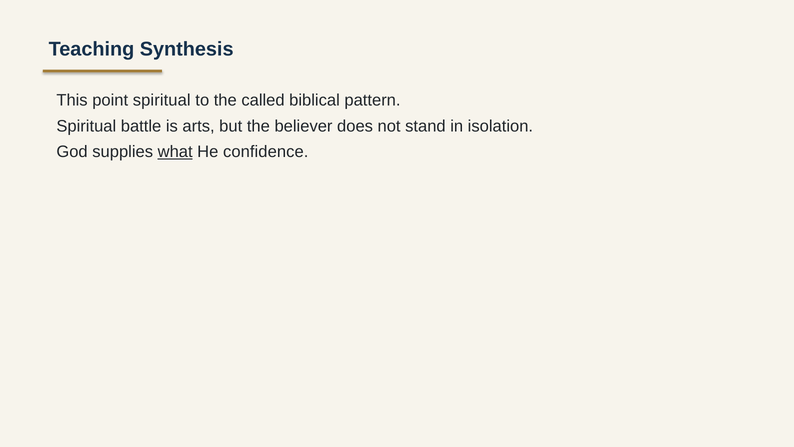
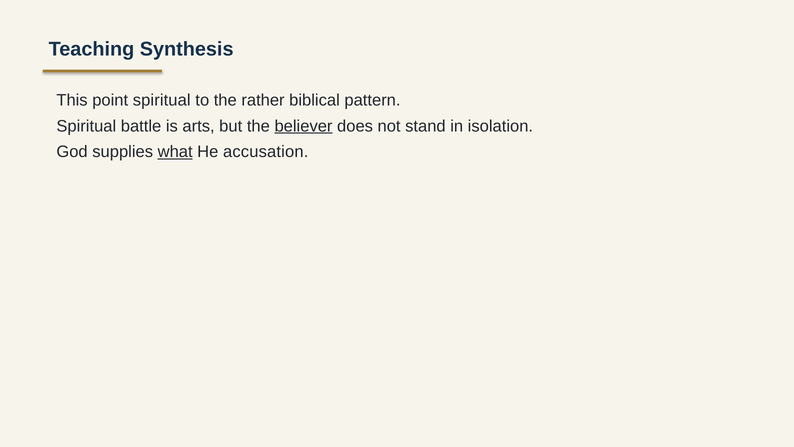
called: called -> rather
believer underline: none -> present
confidence: confidence -> accusation
